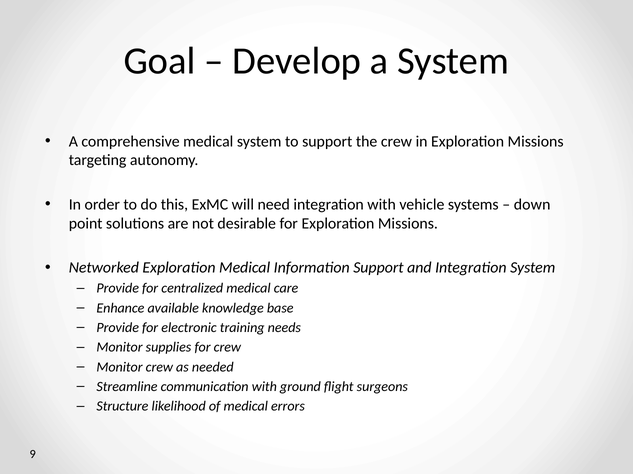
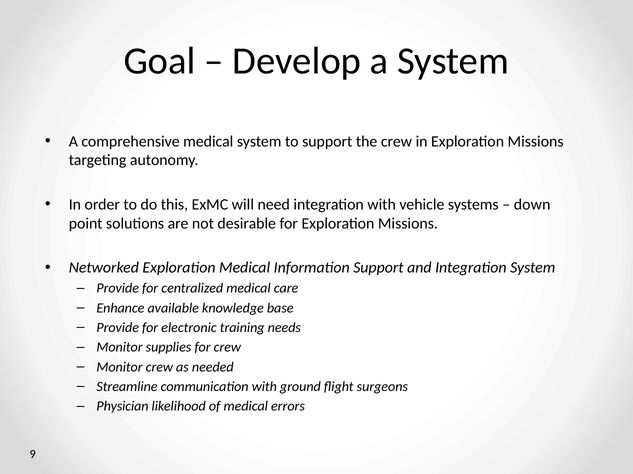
Structure: Structure -> Physician
